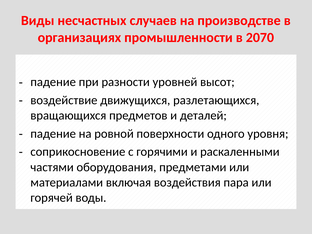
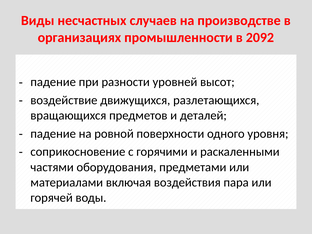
2070: 2070 -> 2092
